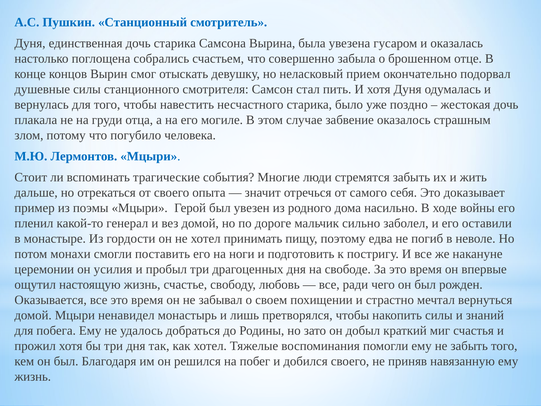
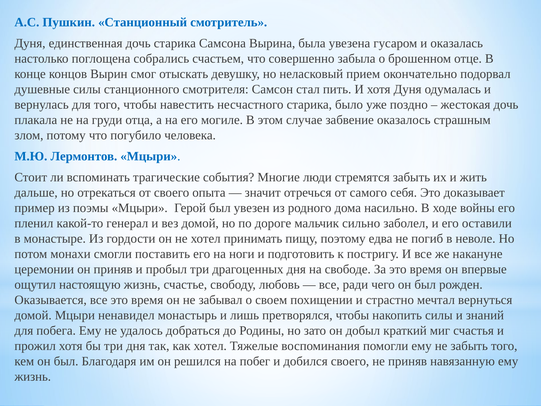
он усилия: усилия -> приняв
